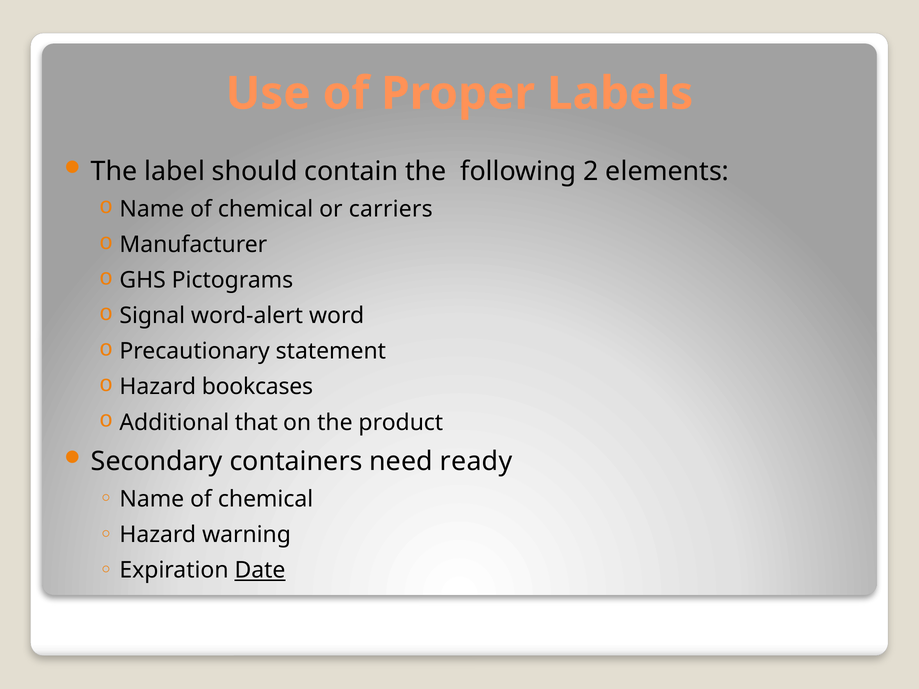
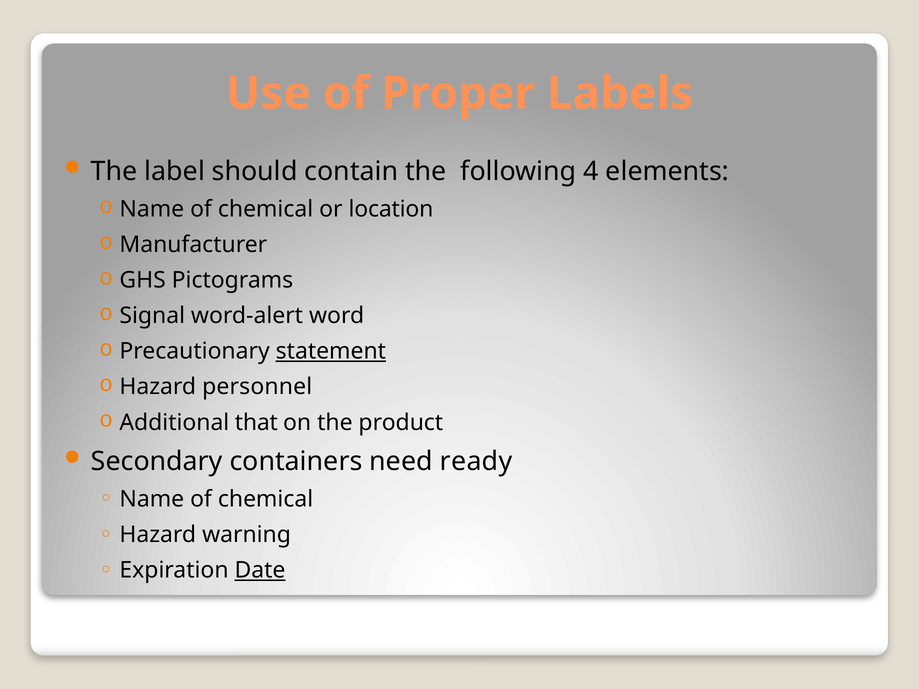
2: 2 -> 4
carriers: carriers -> location
statement underline: none -> present
bookcases: bookcases -> personnel
